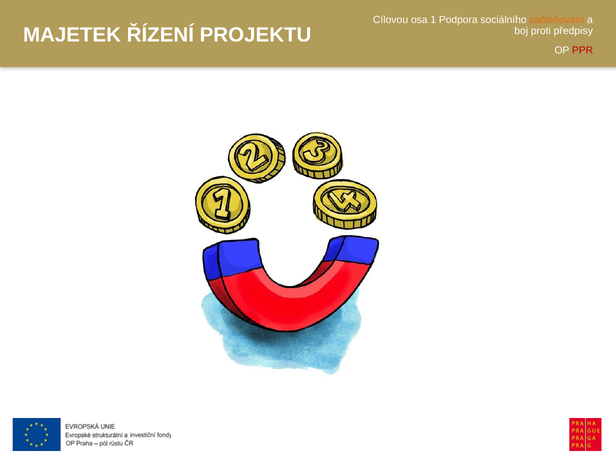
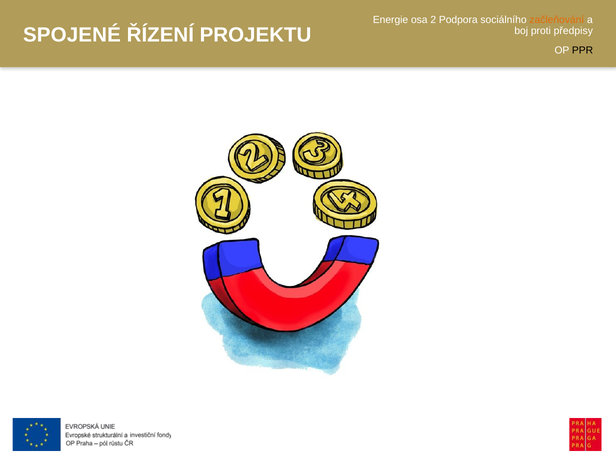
Cílovou: Cílovou -> Energie
1: 1 -> 2
MAJETEK: MAJETEK -> SPOJENÉ
PPR colour: red -> black
